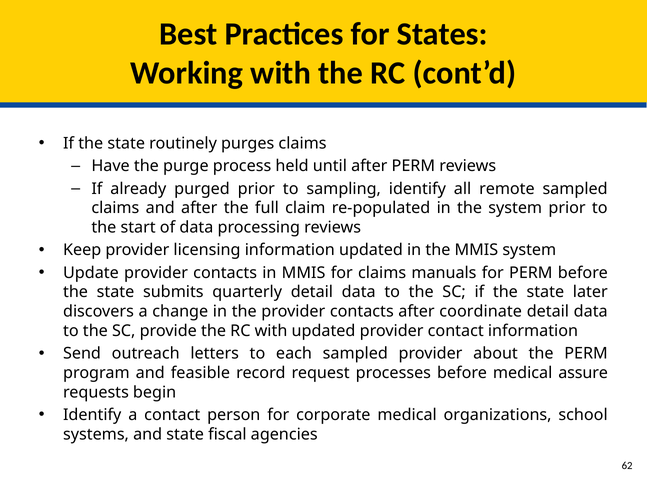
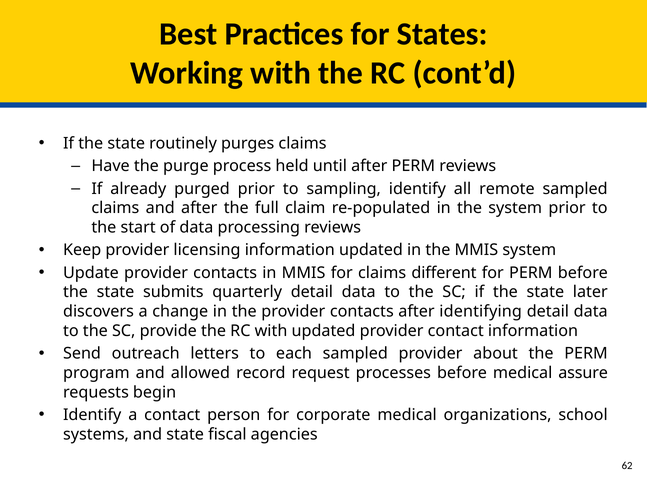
manuals: manuals -> different
coordinate: coordinate -> identifying
feasible: feasible -> allowed
